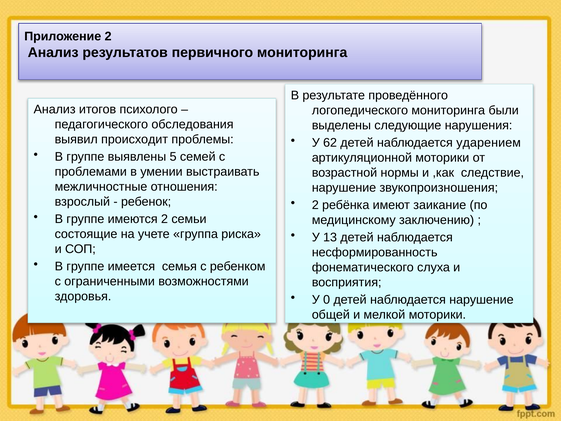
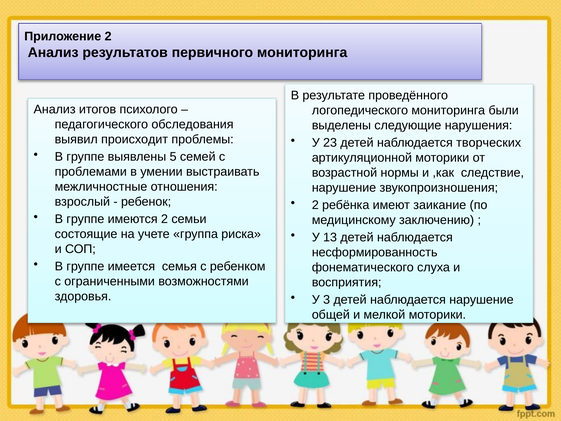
62: 62 -> 23
ударением: ударением -> творческих
0: 0 -> 3
